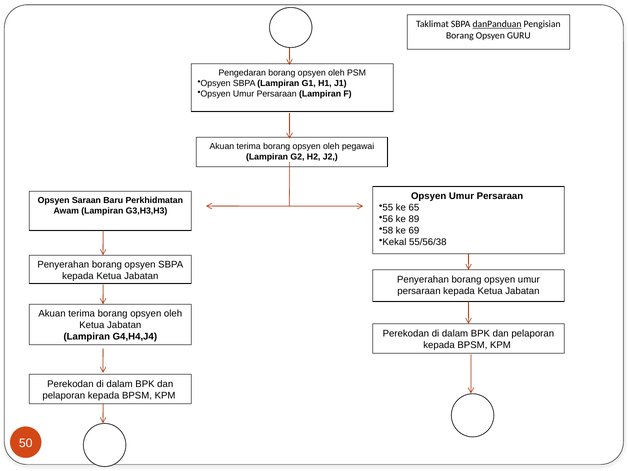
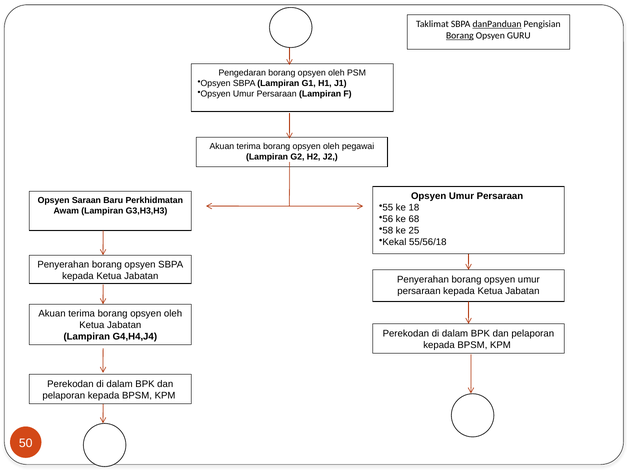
Borang at (460, 36) underline: none -> present
65: 65 -> 18
89: 89 -> 68
69: 69 -> 25
55/56/38: 55/56/38 -> 55/56/18
